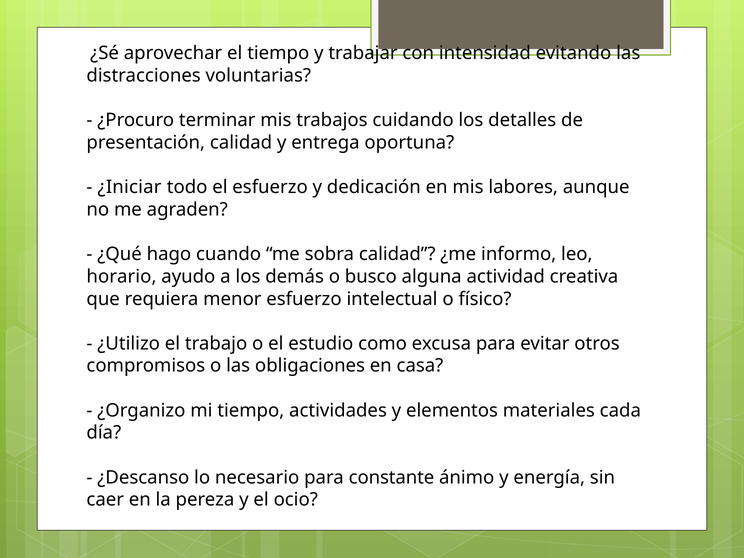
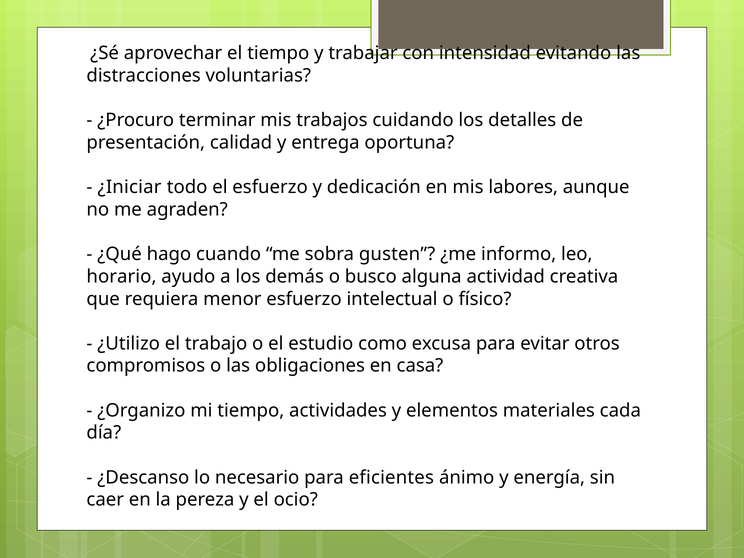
sobra calidad: calidad -> gusten
constante: constante -> eficientes
